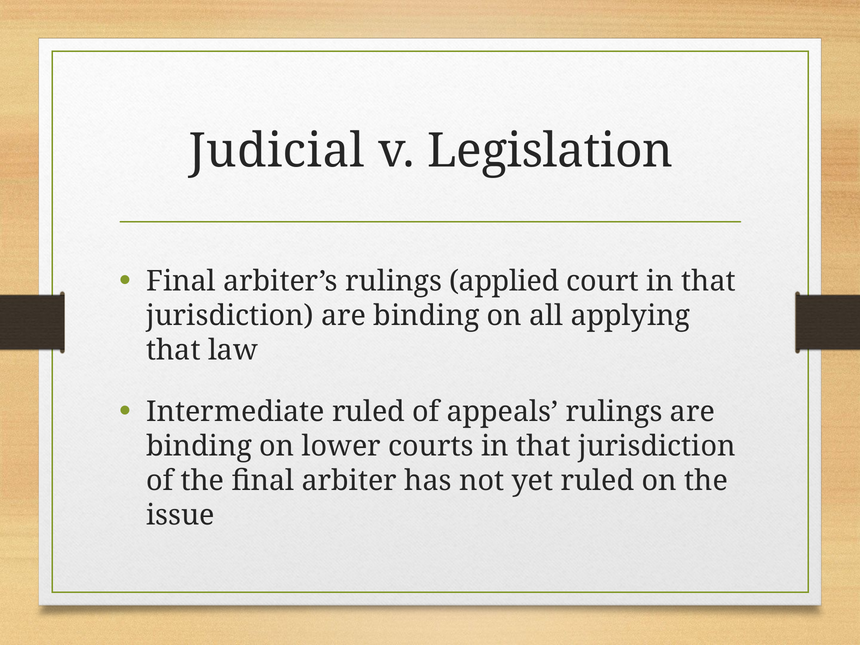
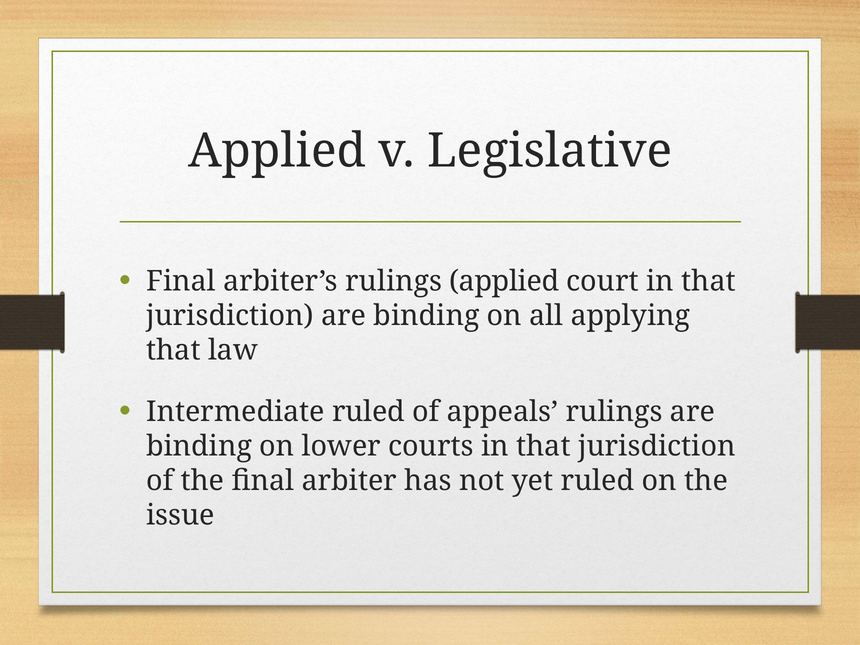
Judicial at (277, 151): Judicial -> Applied
Legislation: Legislation -> Legislative
